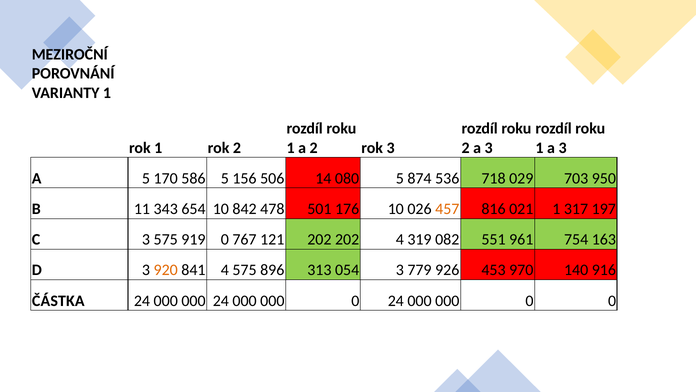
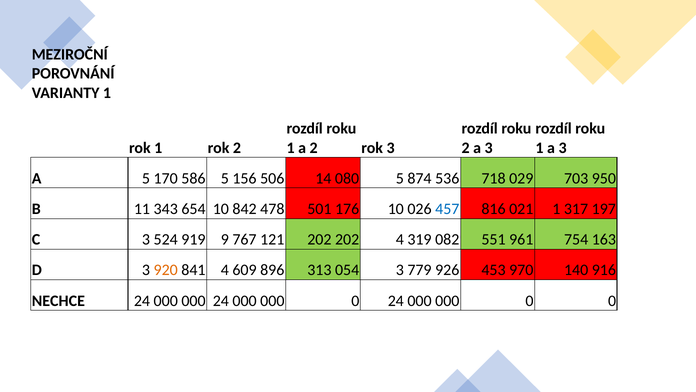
457 colour: orange -> blue
3 575: 575 -> 524
919 0: 0 -> 9
4 575: 575 -> 609
ČÁSTKA: ČÁSTKA -> NECHCE
